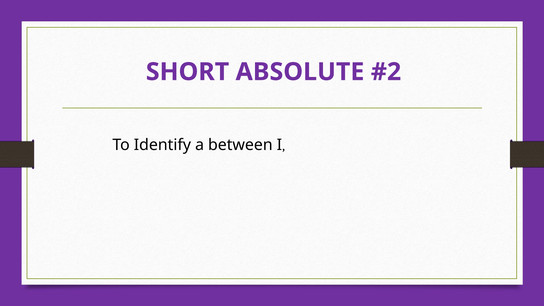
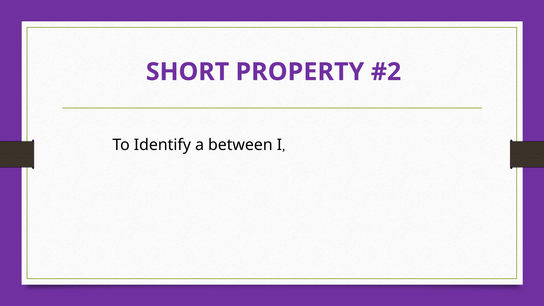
ABSOLUTE: ABSOLUTE -> PROPERTY
